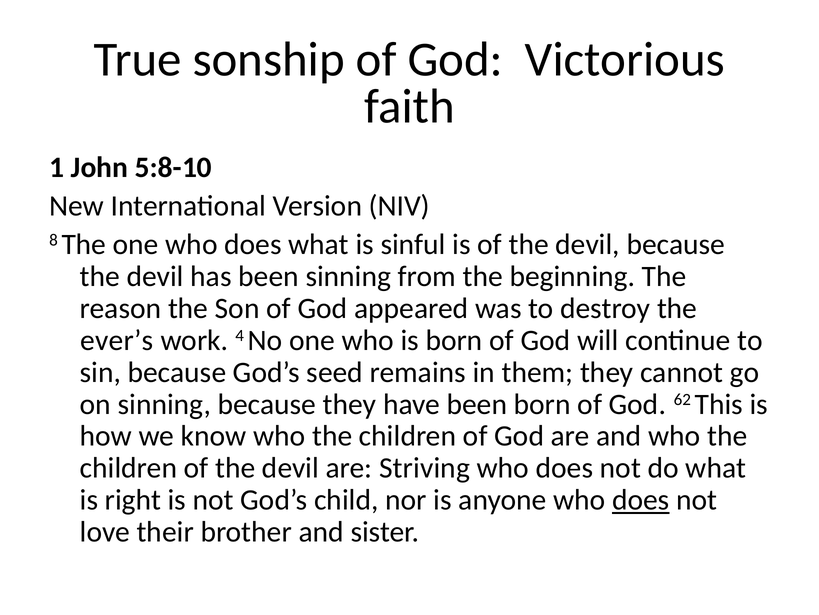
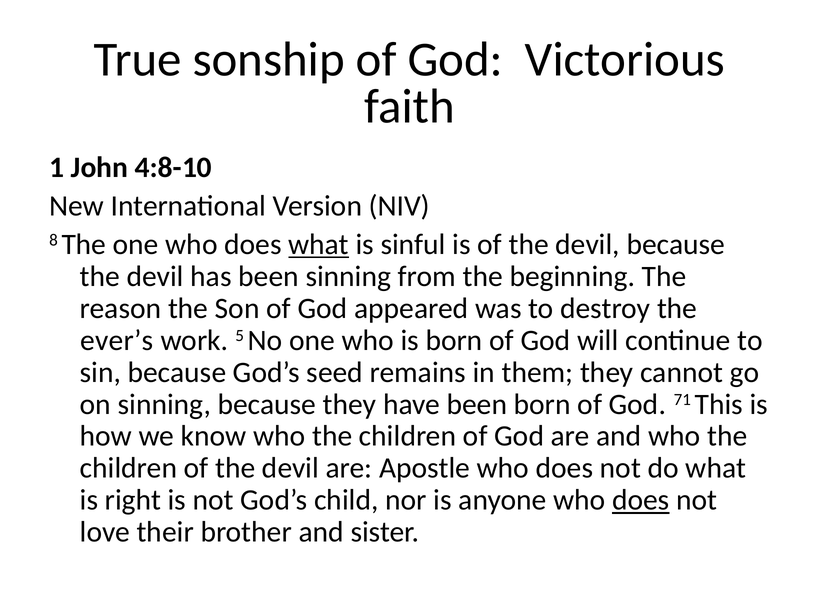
5:8-10: 5:8-10 -> 4:8-10
what at (319, 244) underline: none -> present
4: 4 -> 5
62: 62 -> 71
Striving: Striving -> Apostle
